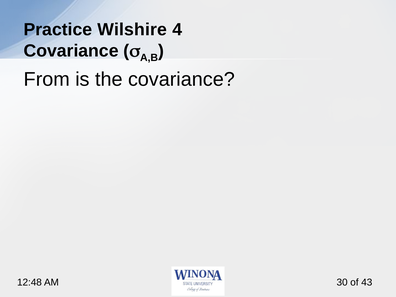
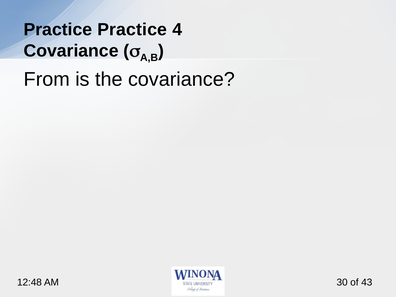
Practice Wilshire: Wilshire -> Practice
